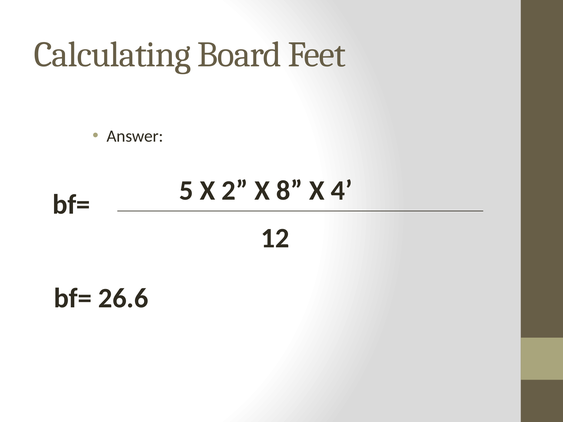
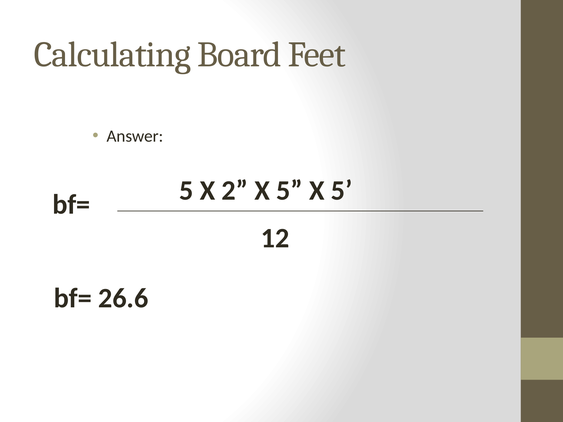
2 X 8: 8 -> 5
4 at (342, 191): 4 -> 5
